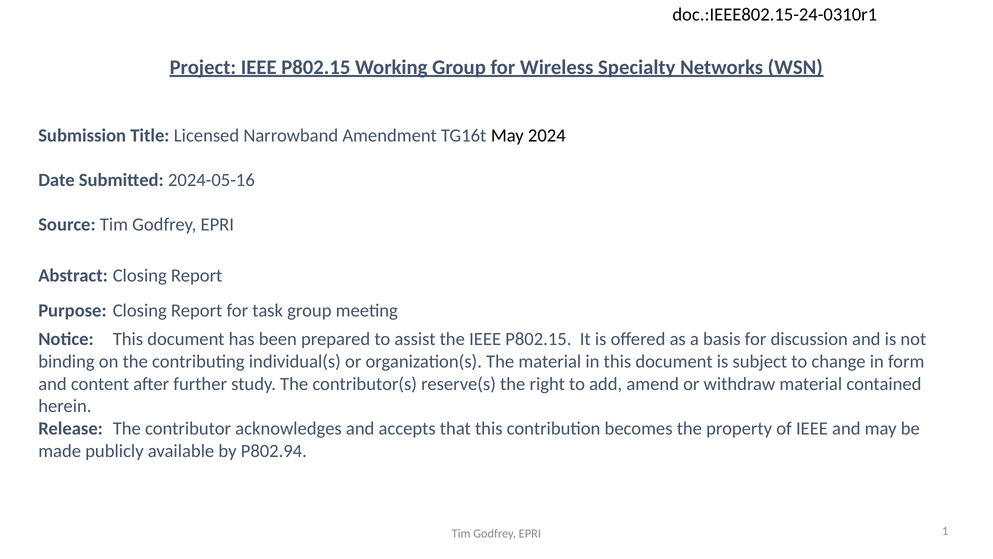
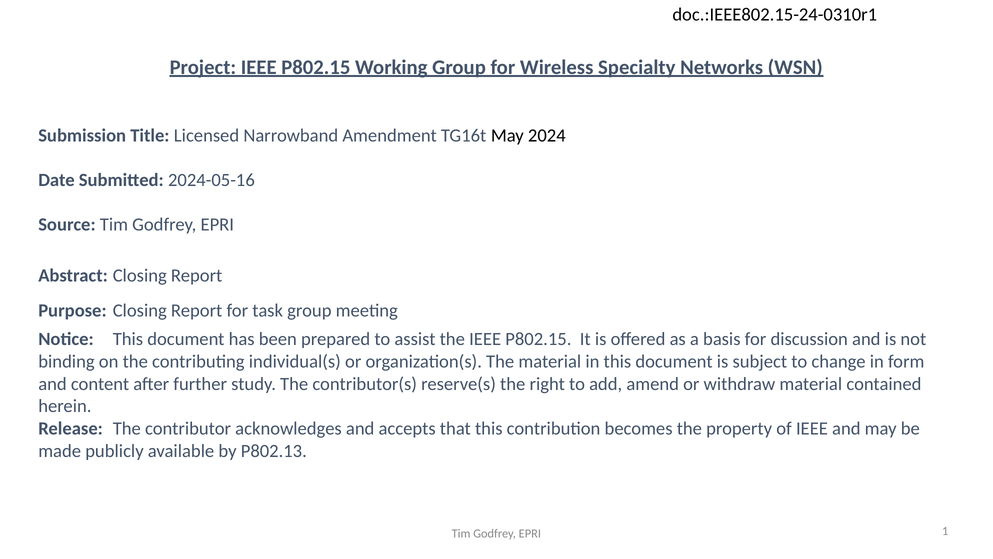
P802.94: P802.94 -> P802.13
